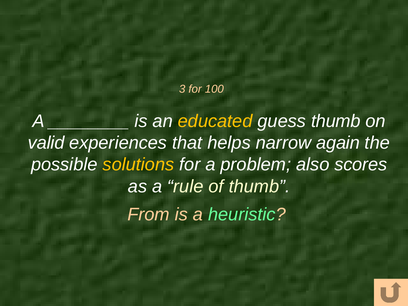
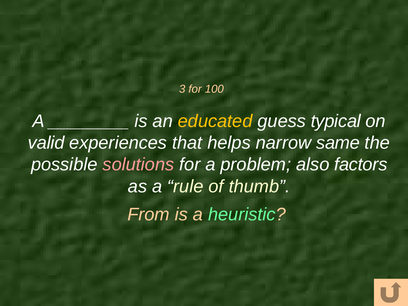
guess thumb: thumb -> typical
again: again -> same
solutions colour: yellow -> pink
scores: scores -> factors
